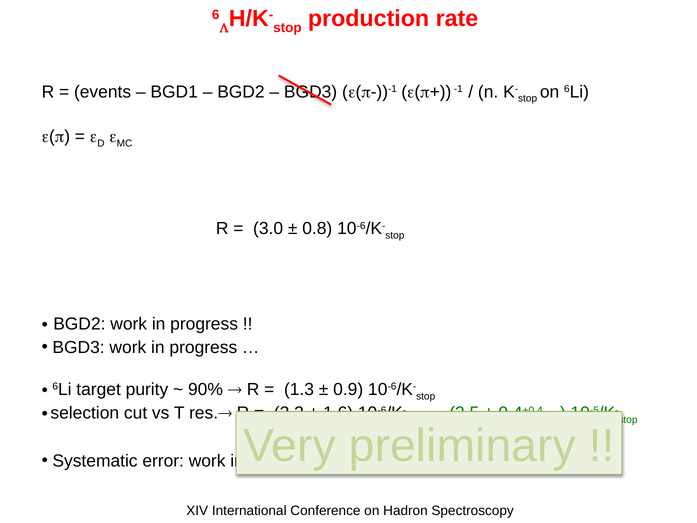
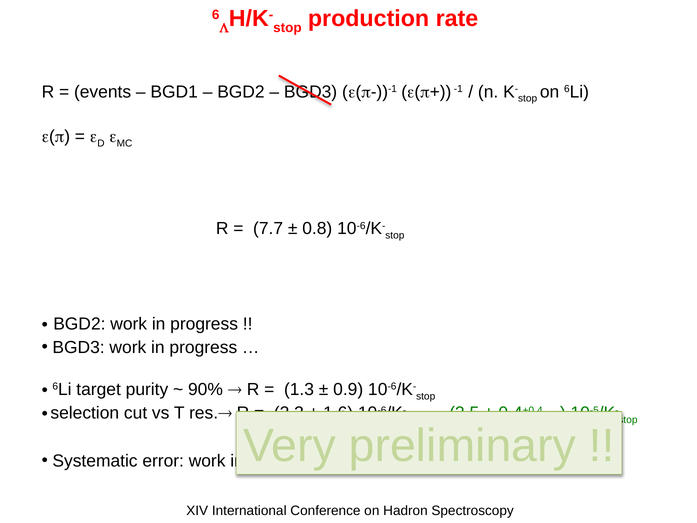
3.0: 3.0 -> 7.7
